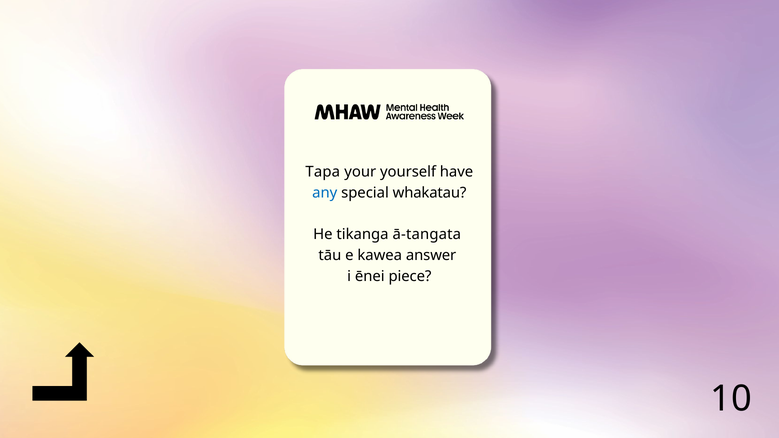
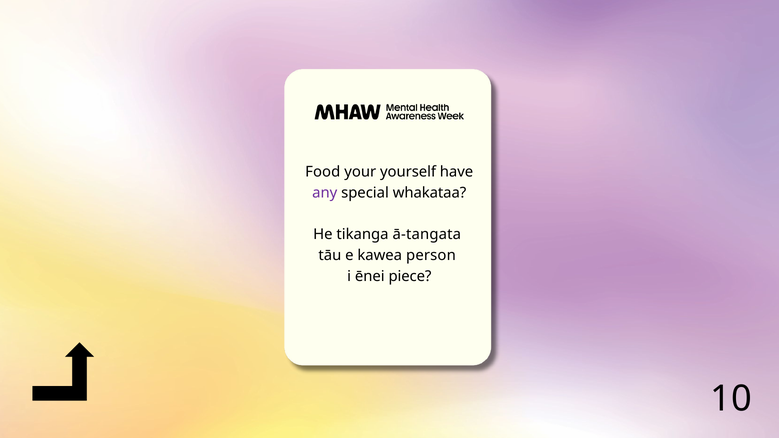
Tapa: Tapa -> Food
any colour: blue -> purple
whakatau: whakatau -> whakataa
answer: answer -> person
